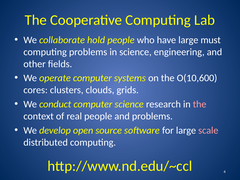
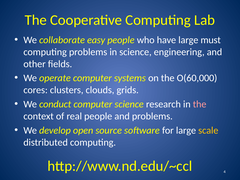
hold: hold -> easy
O(10,600: O(10,600 -> O(60,000
scale colour: pink -> yellow
